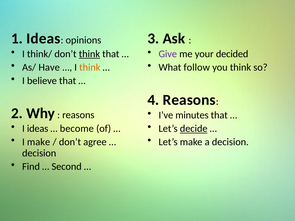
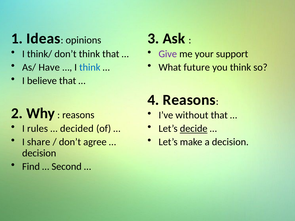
think at (89, 54) underline: present -> none
decided: decided -> support
think at (90, 67) colour: orange -> blue
follow: follow -> future
minutes: minutes -> without
I ideas: ideas -> rules
become: become -> decided
I make: make -> share
